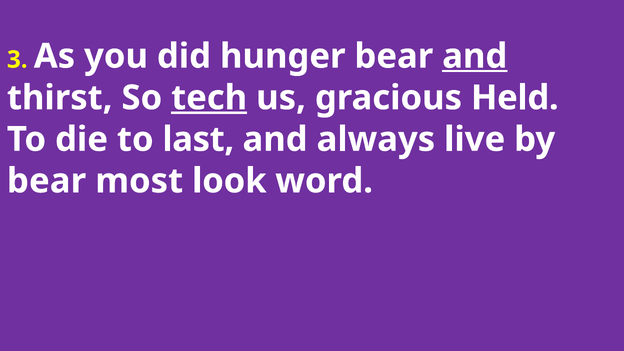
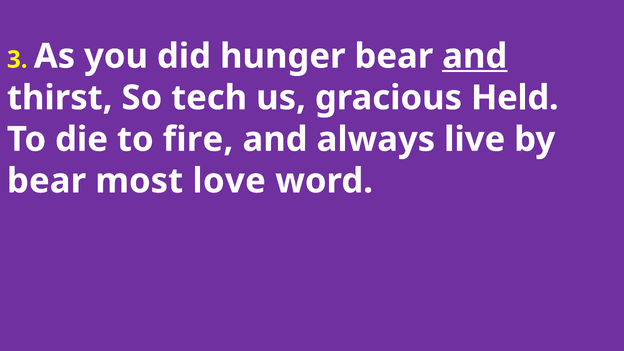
tech underline: present -> none
last: last -> fire
look: look -> love
